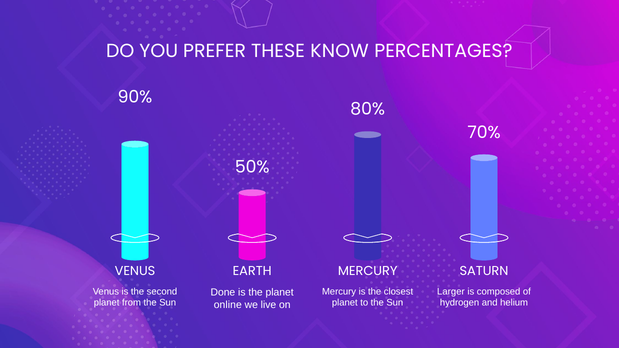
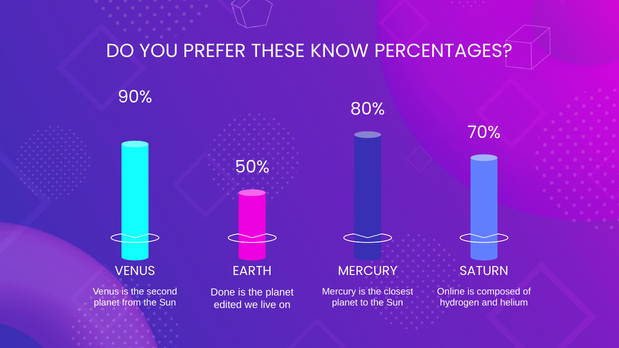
Larger: Larger -> Online
online: online -> edited
